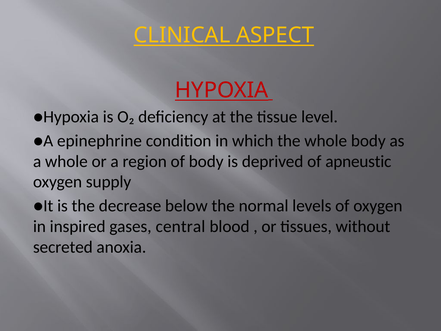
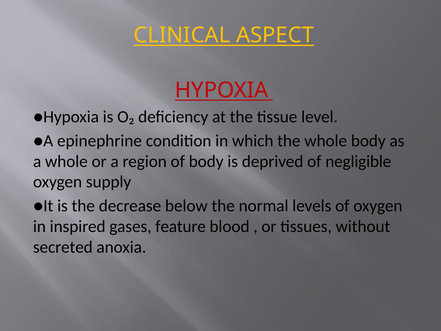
apneustic: apneustic -> negligible
central: central -> feature
